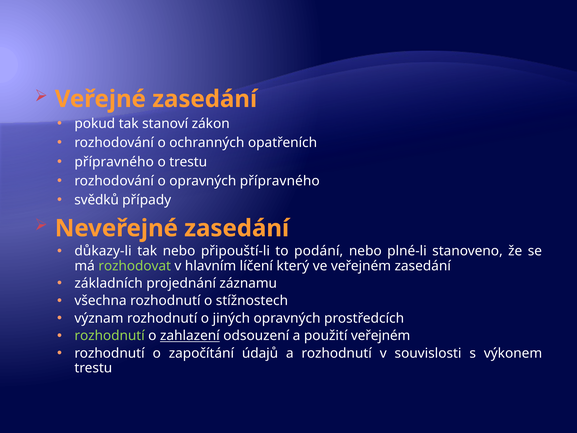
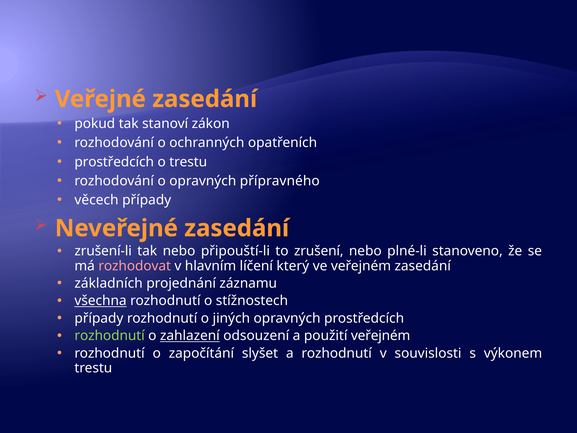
přípravného at (114, 162): přípravného -> prostředcích
svědků: svědků -> věcech
důkazy-li: důkazy-li -> zrušení-li
podání: podání -> zrušení
rozhodovat colour: light green -> pink
všechna underline: none -> present
význam at (99, 318): význam -> případy
údajů: údajů -> slyšet
